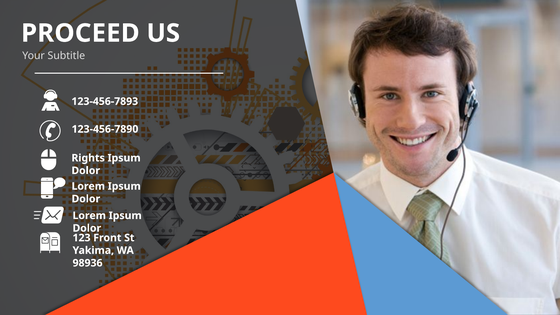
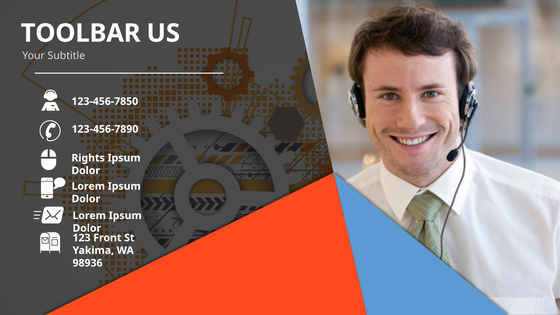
PROCEED: PROCEED -> TOOLBAR
123-456-7893: 123-456-7893 -> 123-456-7850
